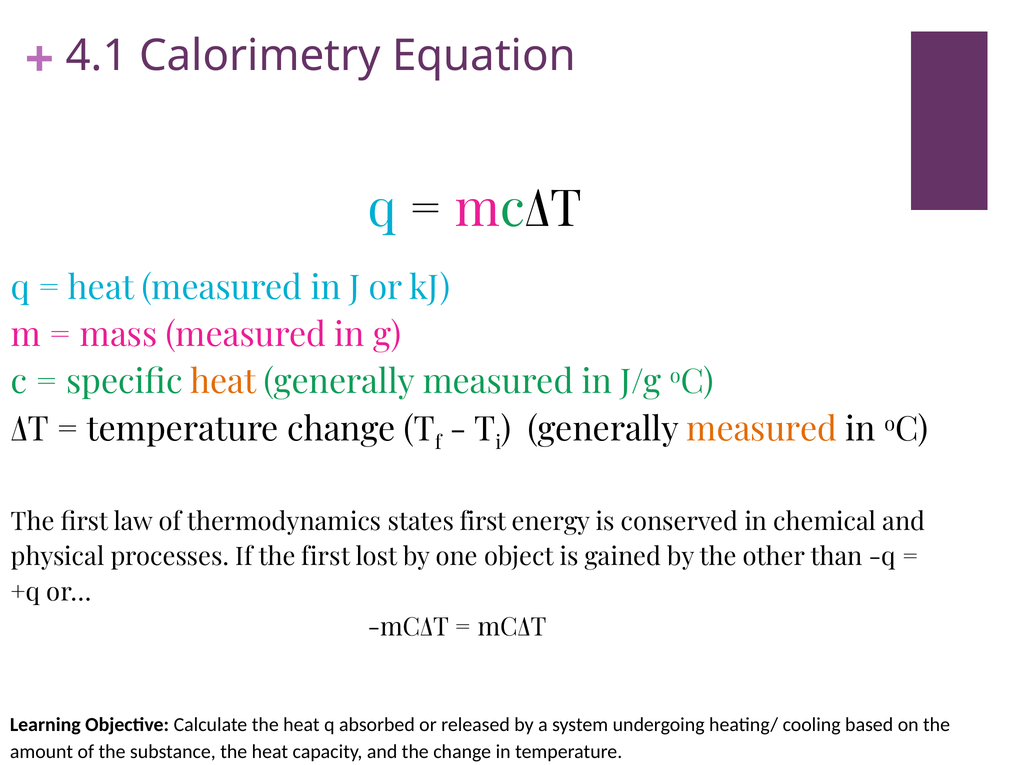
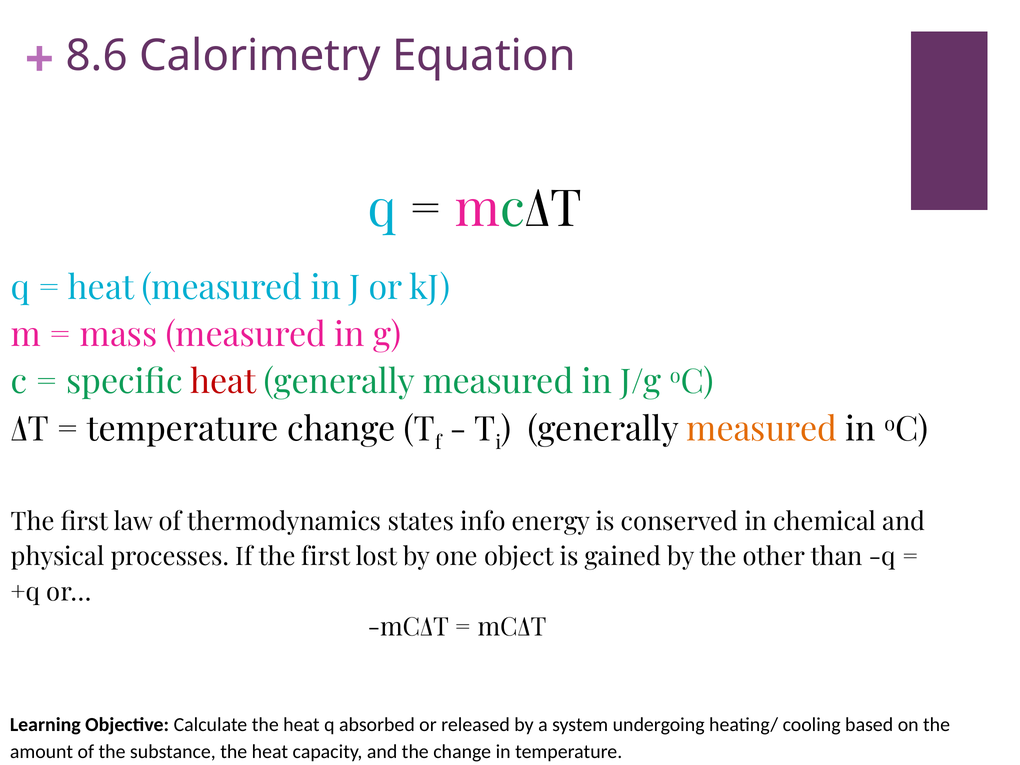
4.1: 4.1 -> 8.6
heat at (223, 382) colour: orange -> red
states first: first -> info
